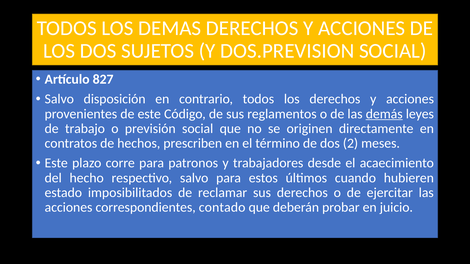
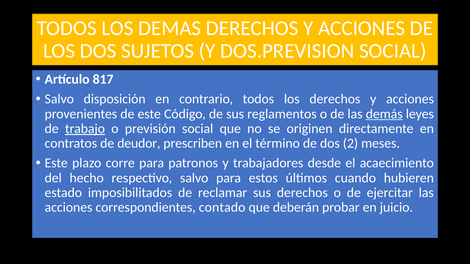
827: 827 -> 817
trabajo underline: none -> present
hechos: hechos -> deudor
